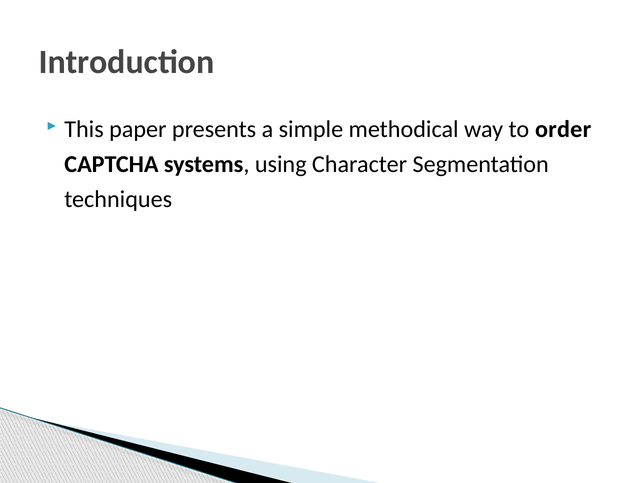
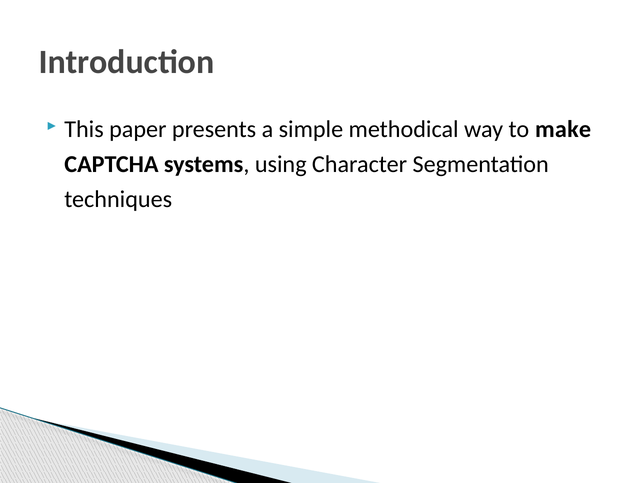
order: order -> make
